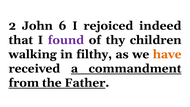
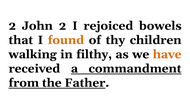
John 6: 6 -> 2
indeed: indeed -> bowels
found colour: purple -> orange
